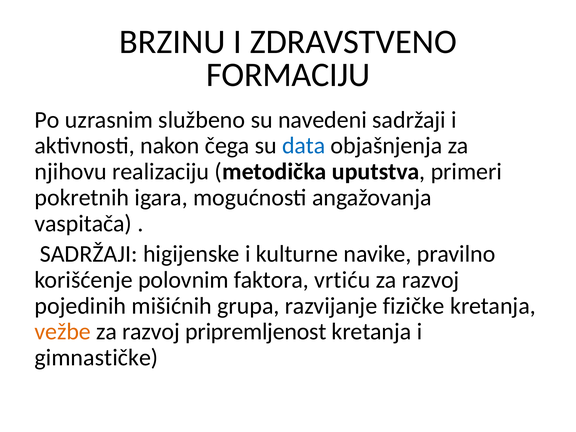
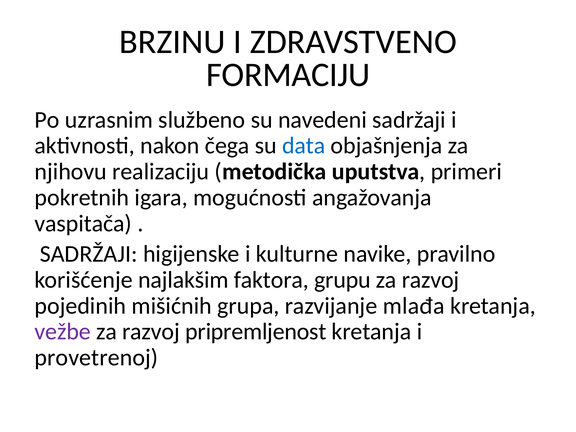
polovnim: polovnim -> najlakšim
vrtiću: vrtiću -> grupu
fizičke: fizičke -> mlađa
vežbe colour: orange -> purple
gimnastičke: gimnastičke -> provetrenoj
